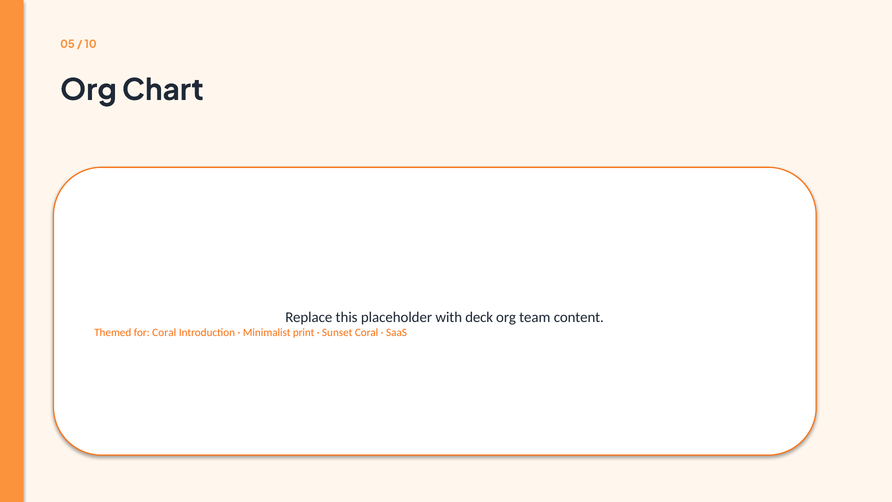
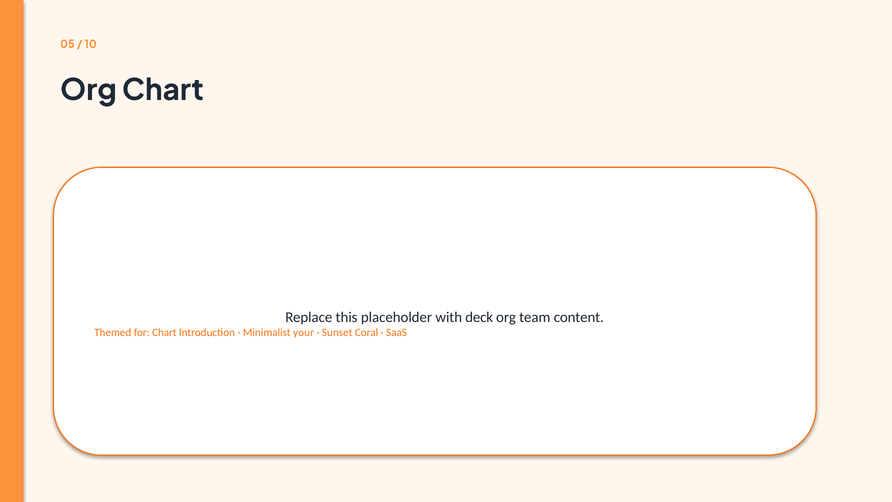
for Coral: Coral -> Chart
print: print -> your
